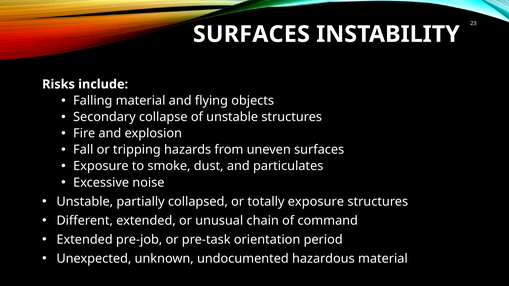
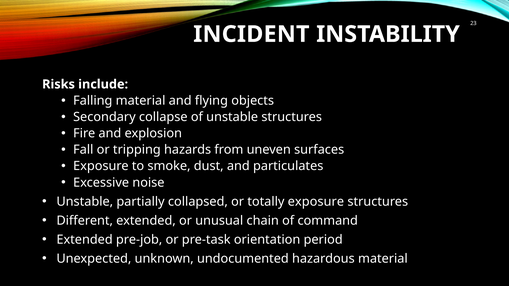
SURFACES at (251, 34): SURFACES -> INCIDENT
